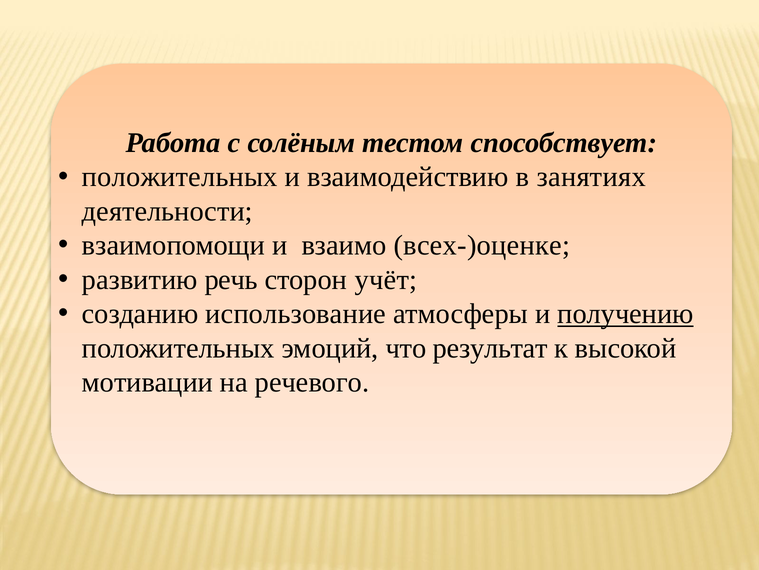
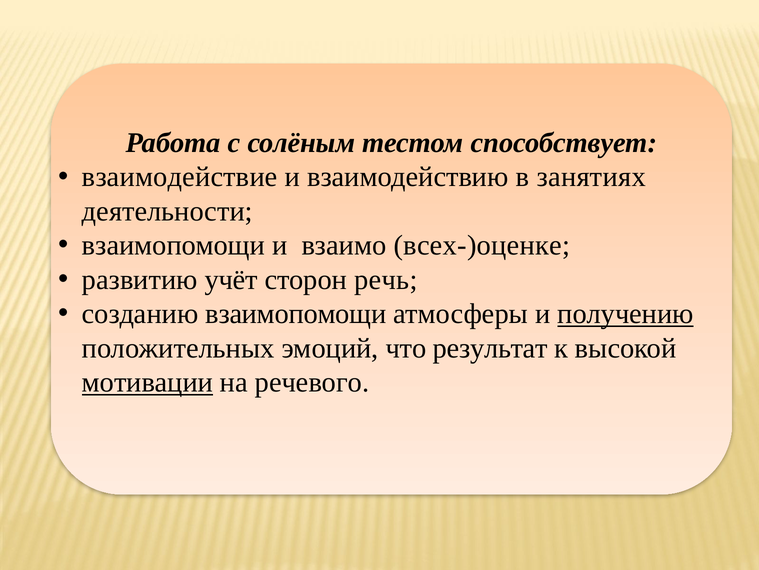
положительных at (180, 177): положительных -> взаимодействие
речь: речь -> учёт
учёт: учёт -> речь
созданию использование: использование -> взаимопомощи
мотивации underline: none -> present
